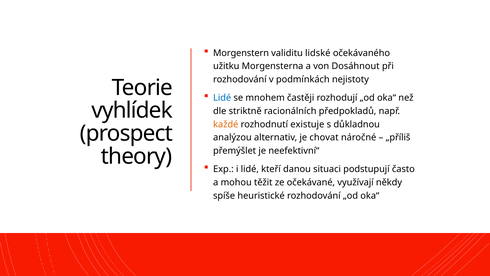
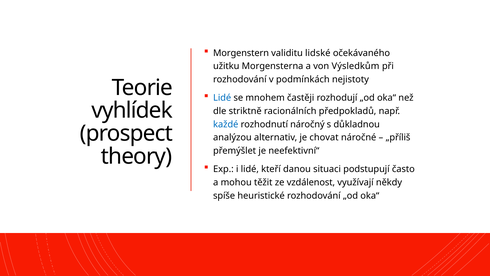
Dosáhnout: Dosáhnout -> Výsledkům
každé colour: orange -> blue
existuje: existuje -> náročný
očekávané: očekávané -> vzdálenost
